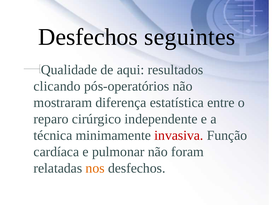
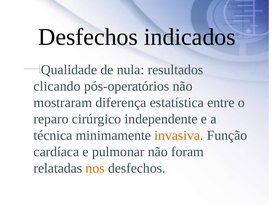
seguintes: seguintes -> indicados
aqui: aqui -> nula
invasiva colour: red -> orange
